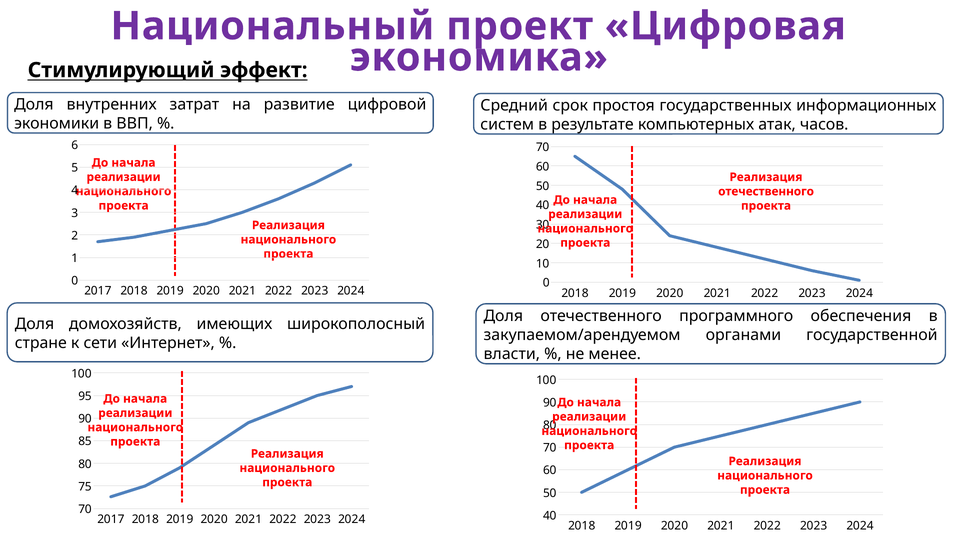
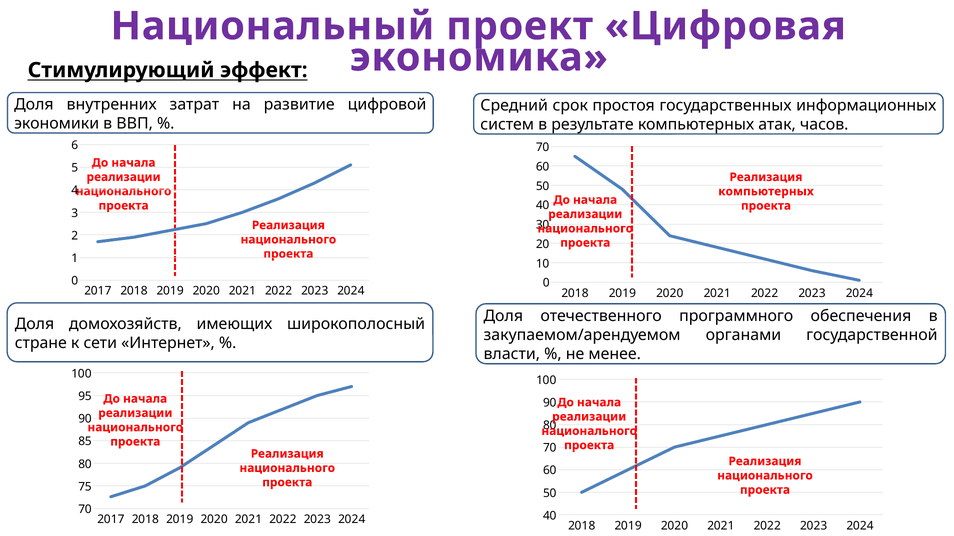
отечественного at (766, 192): отечественного -> компьютерных
